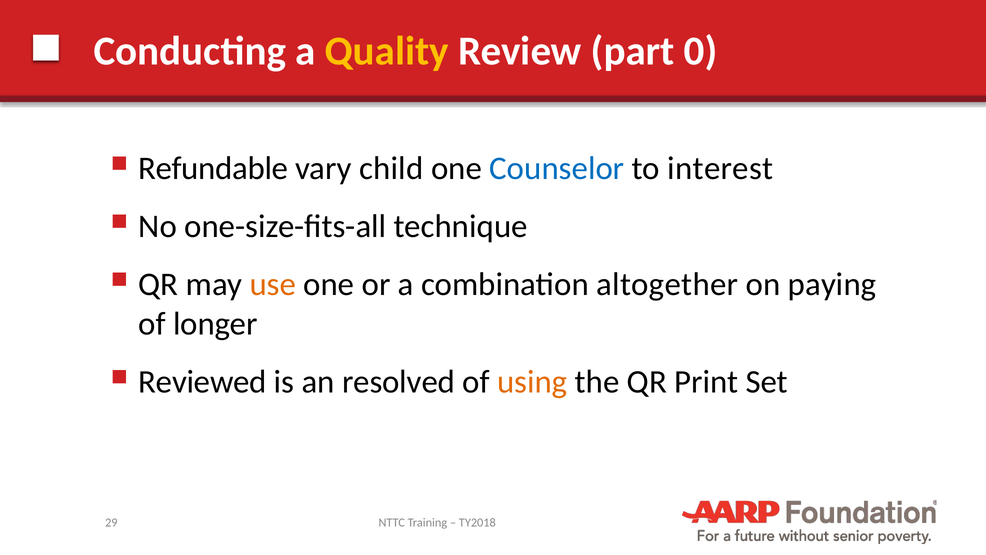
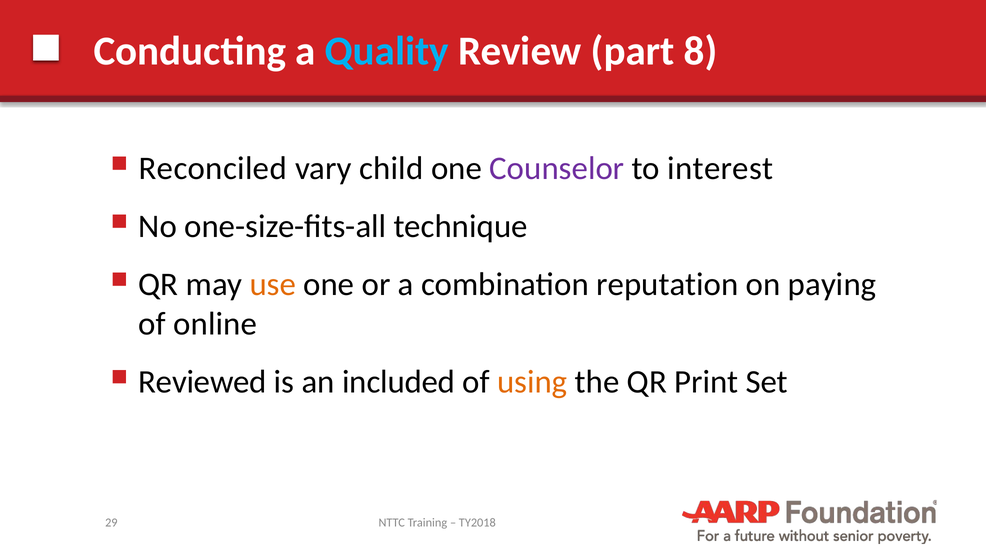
Quality colour: yellow -> light blue
0: 0 -> 8
Refundable: Refundable -> Reconciled
Counselor colour: blue -> purple
altogether: altogether -> reputation
longer: longer -> online
resolved: resolved -> included
